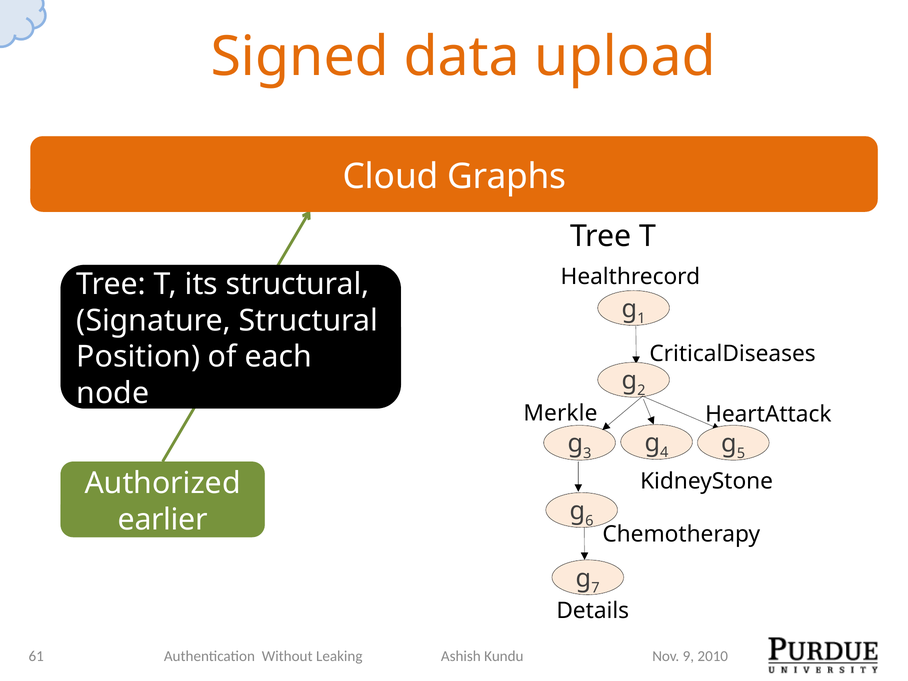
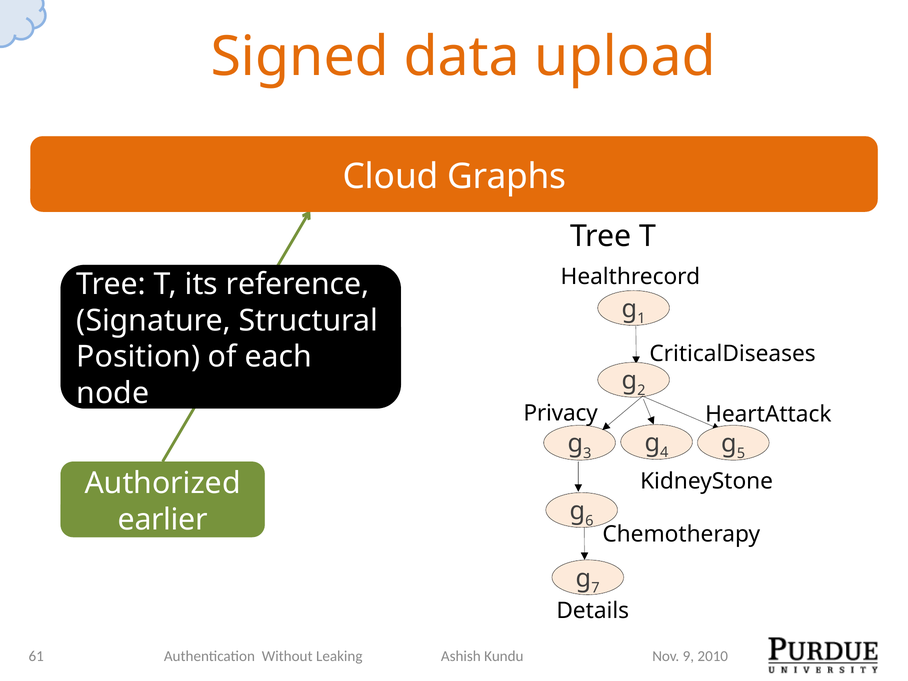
its structural: structural -> reference
Merkle: Merkle -> Privacy
